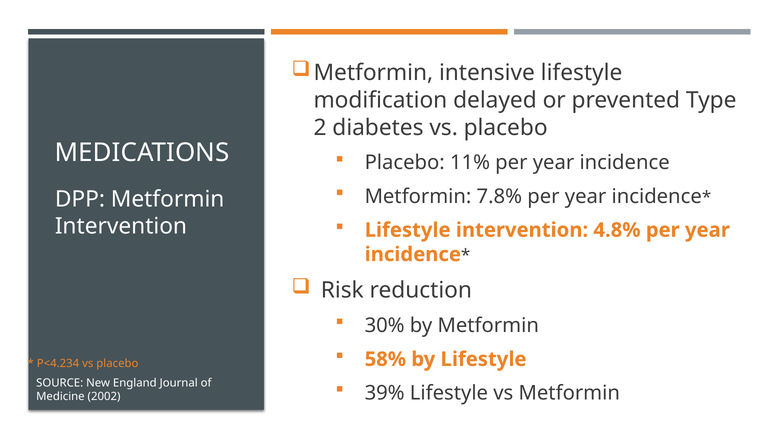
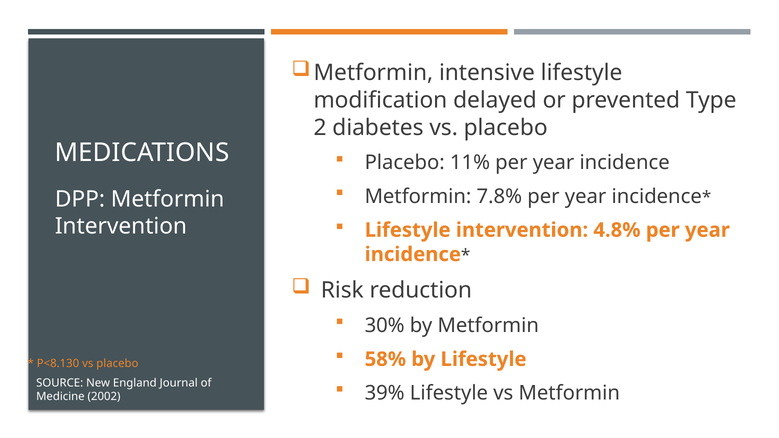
P<4.234: P<4.234 -> P<8.130
